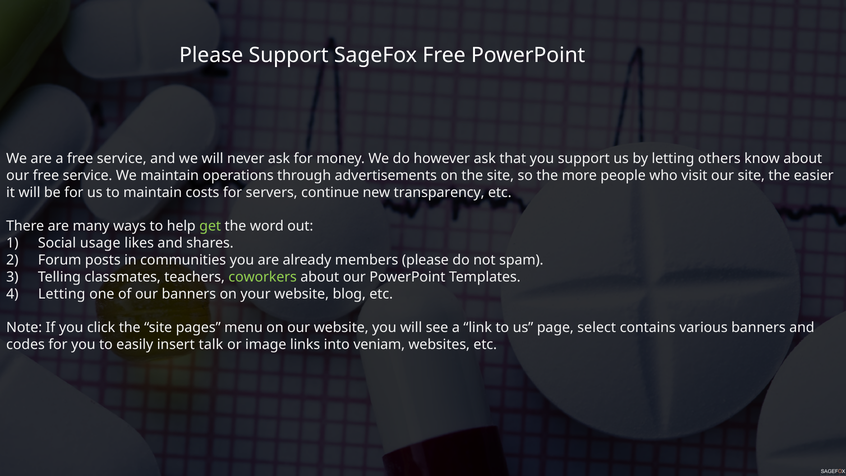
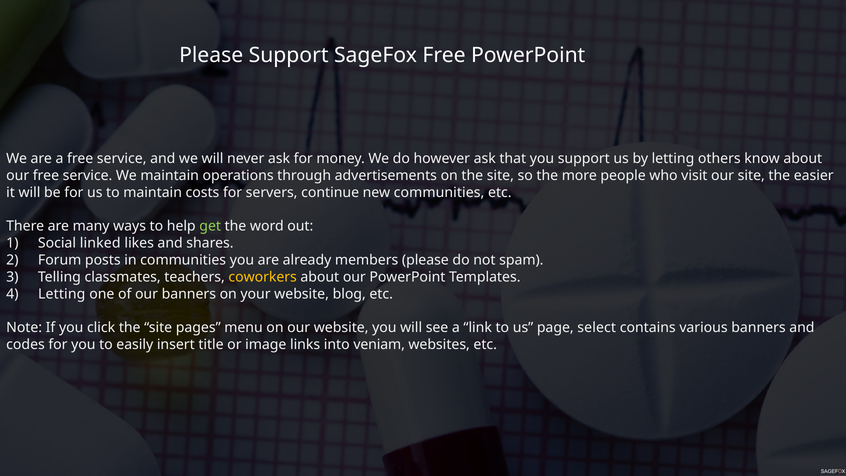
new transparency: transparency -> communities
usage: usage -> linked
coworkers colour: light green -> yellow
talk: talk -> title
